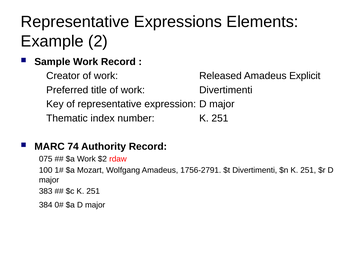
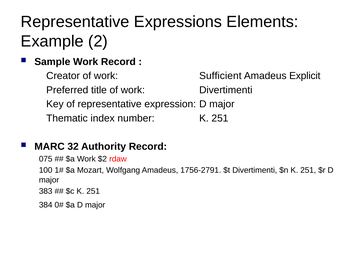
Released: Released -> Sufficient
74: 74 -> 32
